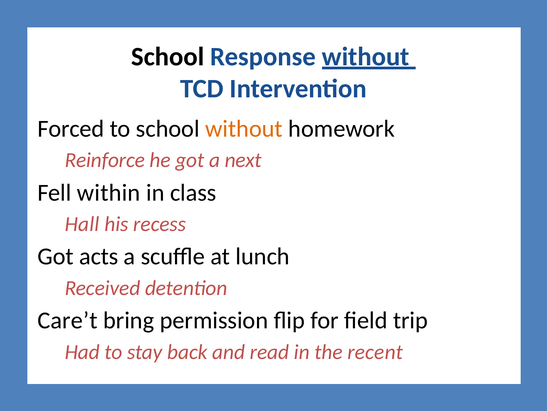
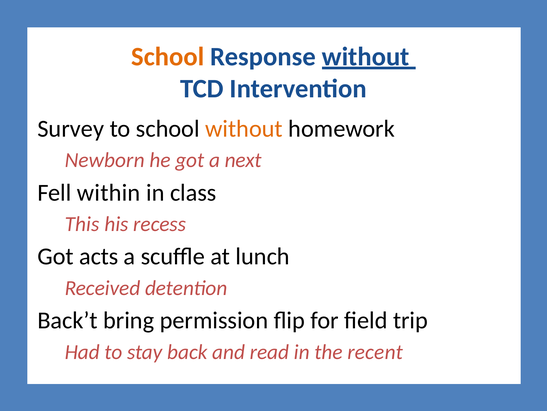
School at (168, 57) colour: black -> orange
Forced: Forced -> Survey
Reinforce: Reinforce -> Newborn
Hall: Hall -> This
Care’t: Care’t -> Back’t
